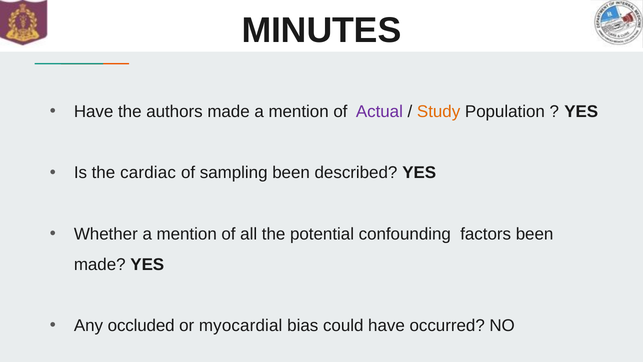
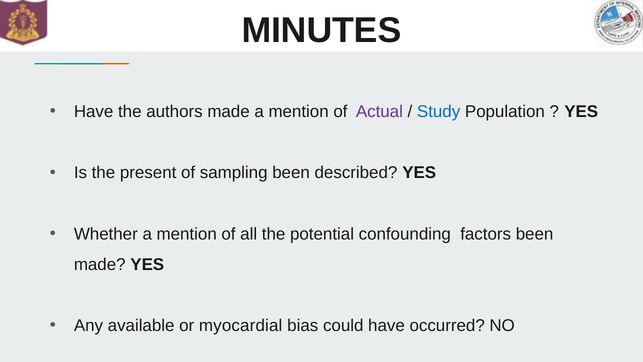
Study colour: orange -> blue
cardiac: cardiac -> present
occluded: occluded -> available
